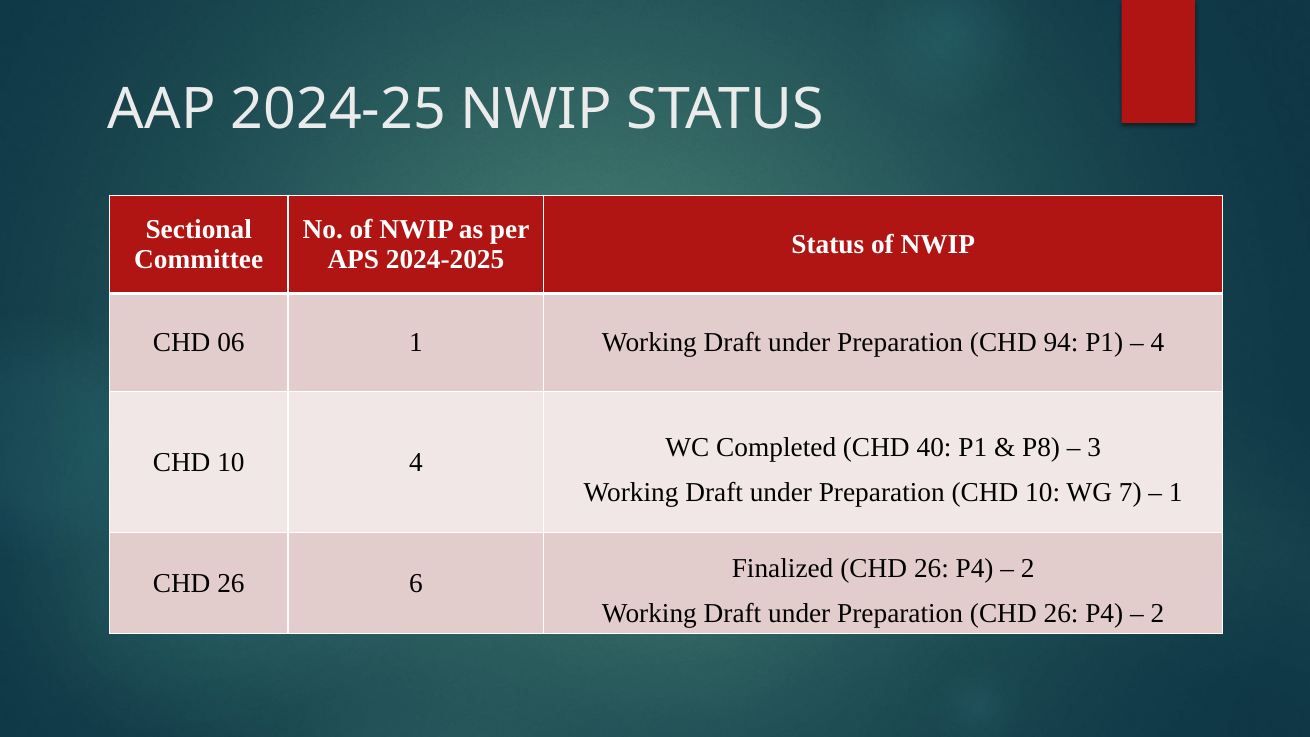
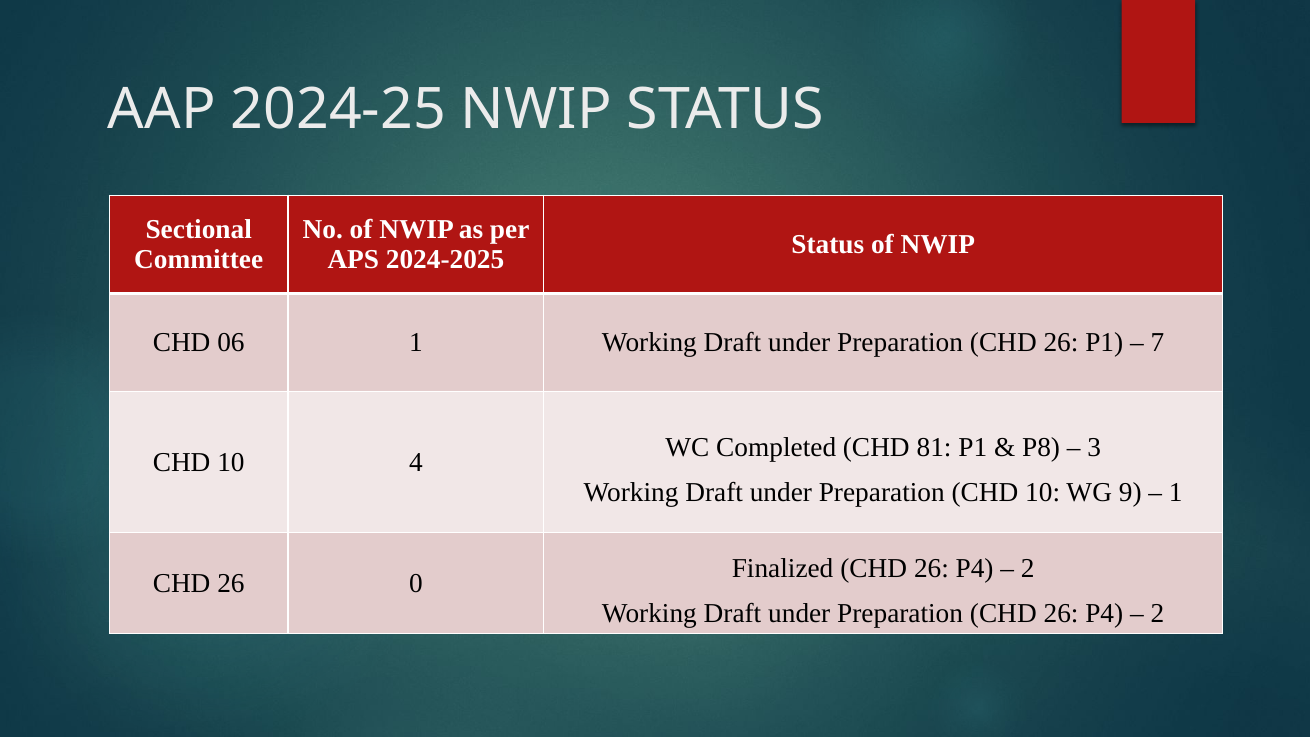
94 at (1061, 343): 94 -> 26
4 at (1157, 343): 4 -> 7
40: 40 -> 81
7: 7 -> 9
6: 6 -> 0
